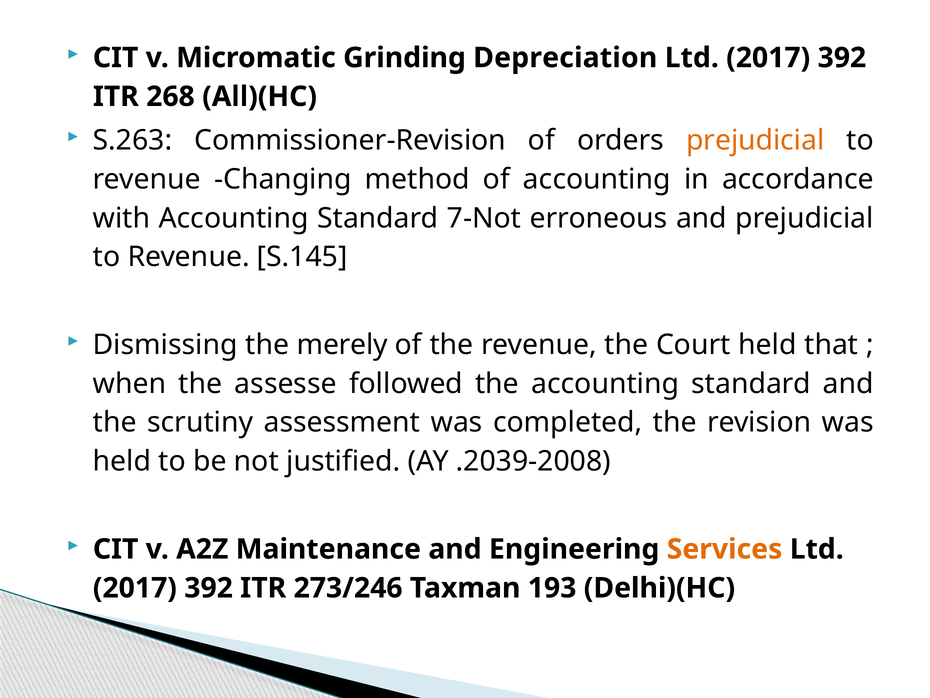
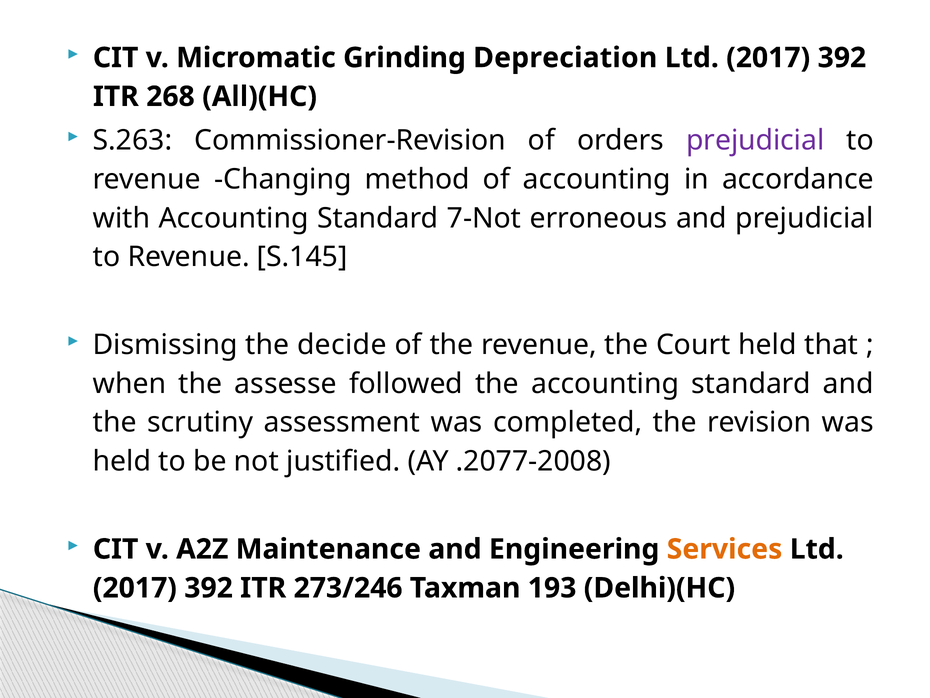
prejudicial at (755, 140) colour: orange -> purple
merely: merely -> decide
.2039-2008: .2039-2008 -> .2077-2008
